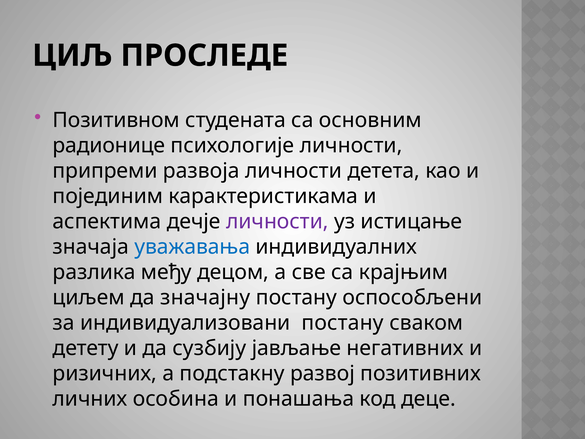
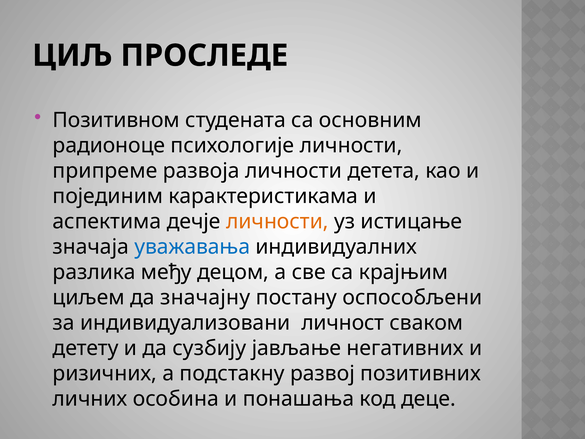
радионице: радионице -> радионоце
припреми: припреми -> припреме
личности at (277, 221) colour: purple -> orange
индивидуализовани постану: постану -> личност
